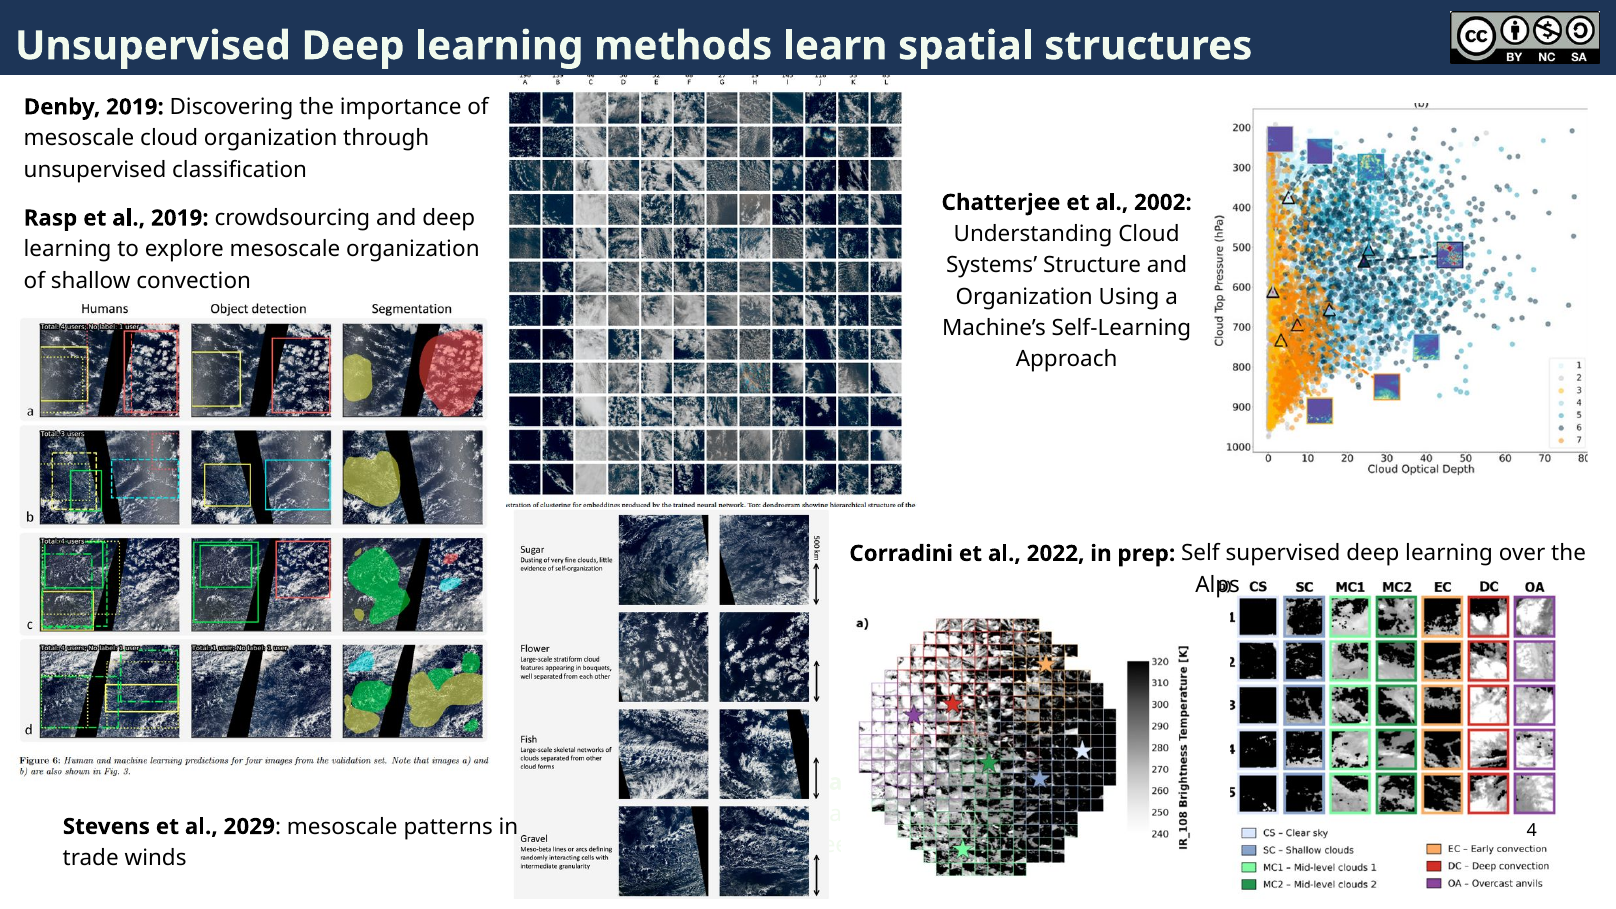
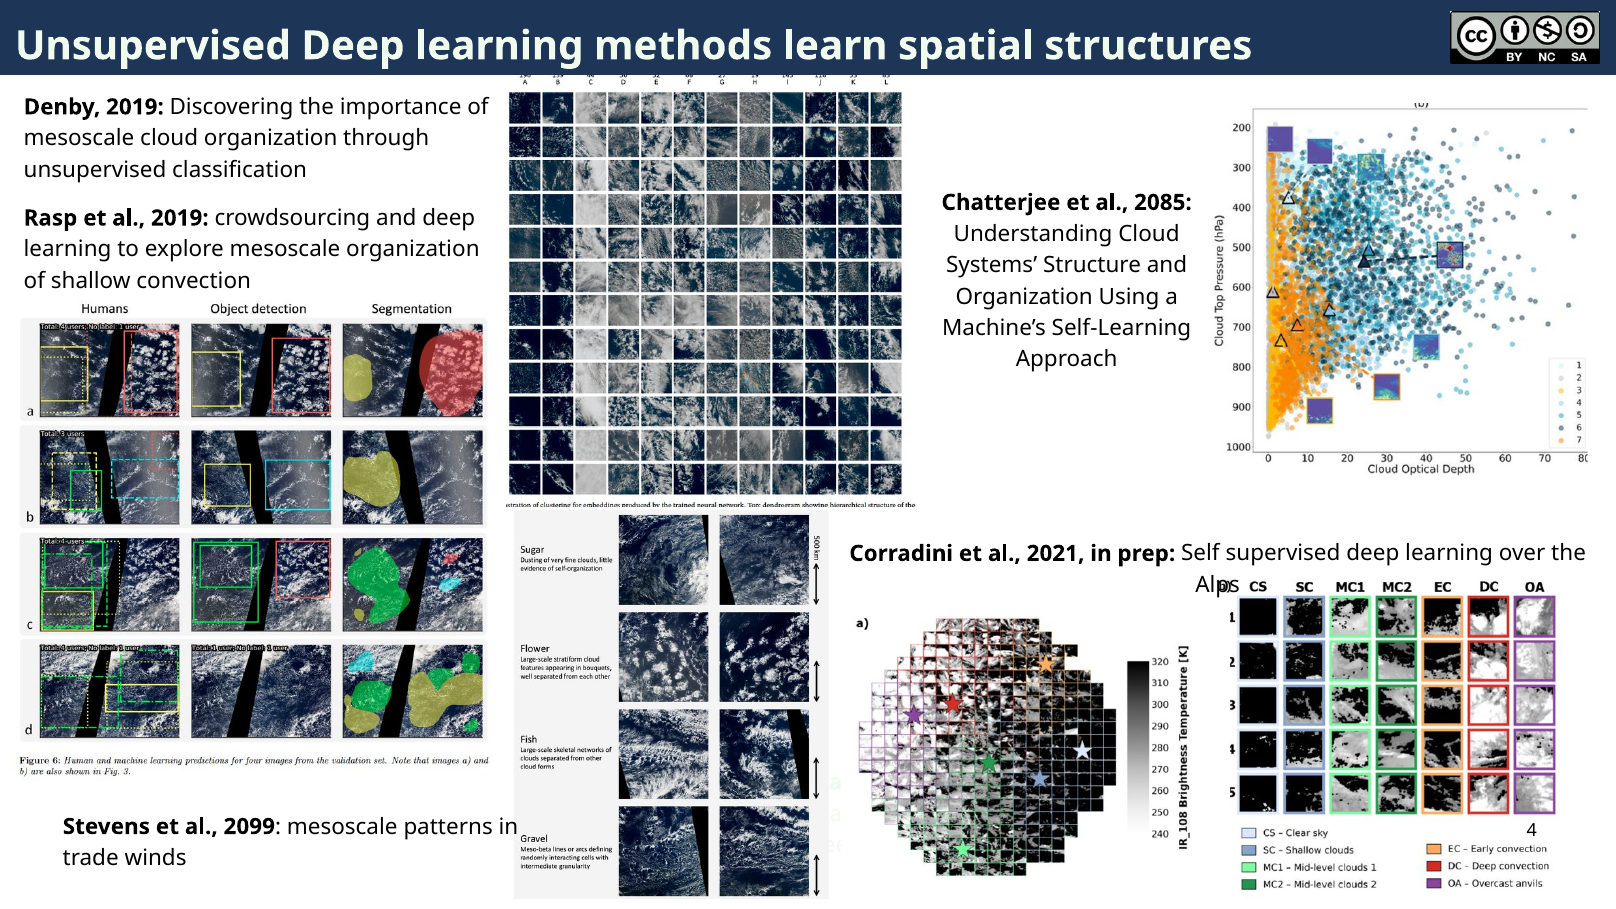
2002: 2002 -> 2085
Corradini et al 2022: 2022 -> 2021
2029: 2029 -> 2099
